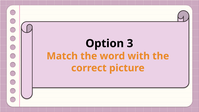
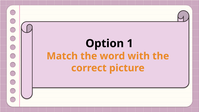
3: 3 -> 1
